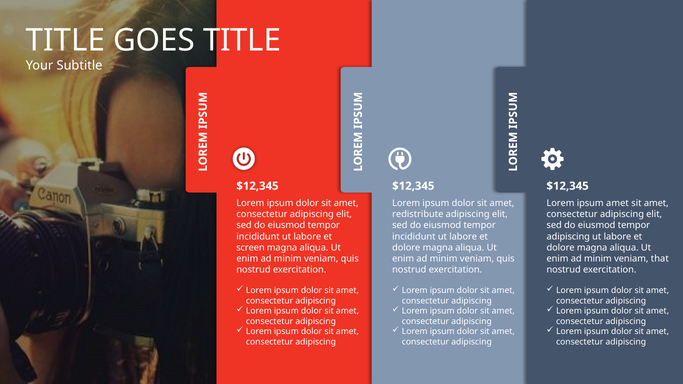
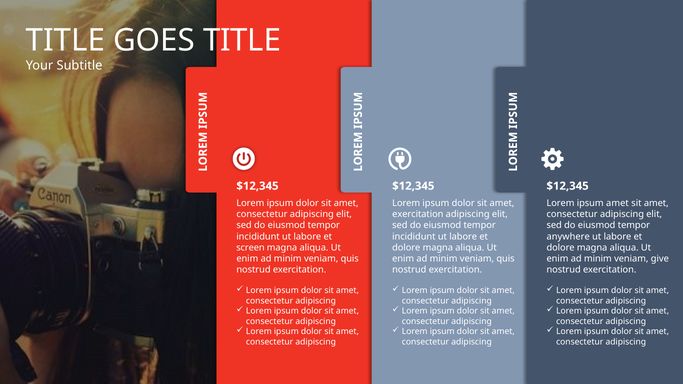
redistribute at (418, 214): redistribute -> exercitation
adipiscing at (568, 237): adipiscing -> anywhere
that: that -> give
